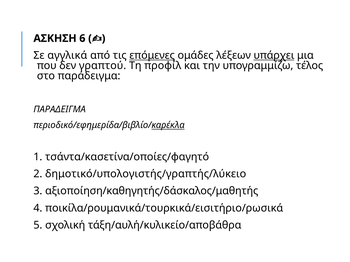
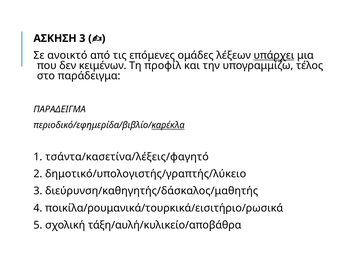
ΑΣΚΗΣΗ 6: 6 -> 3
αγγλικά: αγγλικά -> ανοικτό
επόμενες underline: present -> none
γραπτού: γραπτού -> κειμένων
τσάντα/κασετίνα/οποίες/φαγητό: τσάντα/κασετίνα/οποίες/φαγητό -> τσάντα/κασετίνα/λέξεις/φαγητό
αξιοποίηση/καθηγητής/δάσκαλος/μαθητής: αξιοποίηση/καθηγητής/δάσκαλος/μαθητής -> διεύρυνση/καθηγητής/δάσκαλος/μαθητής
